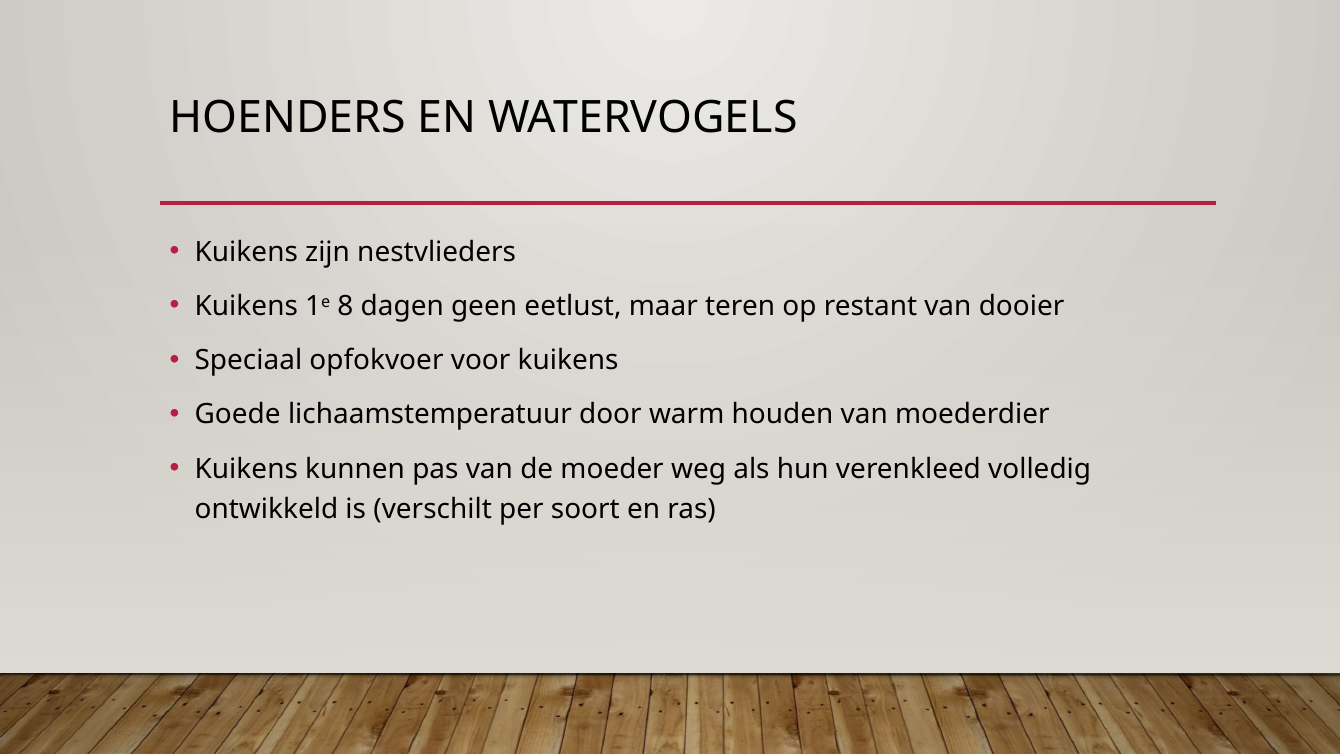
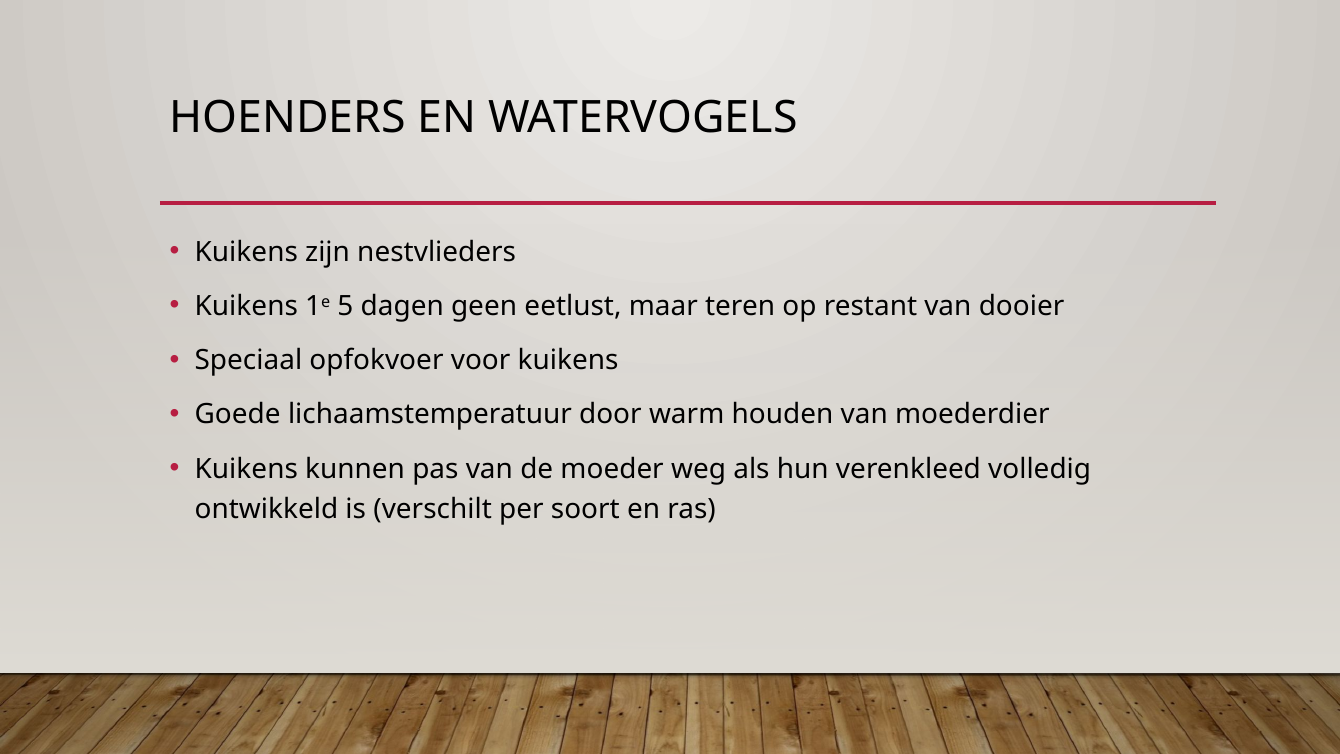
8: 8 -> 5
